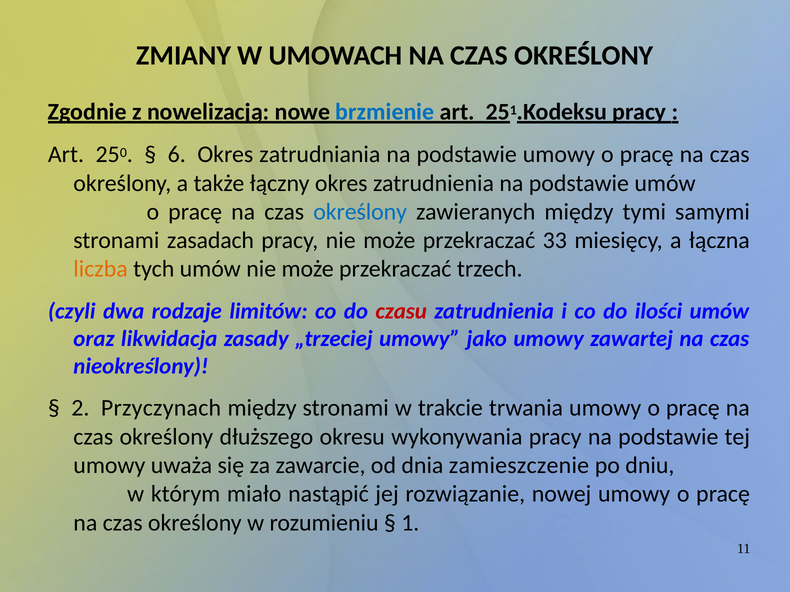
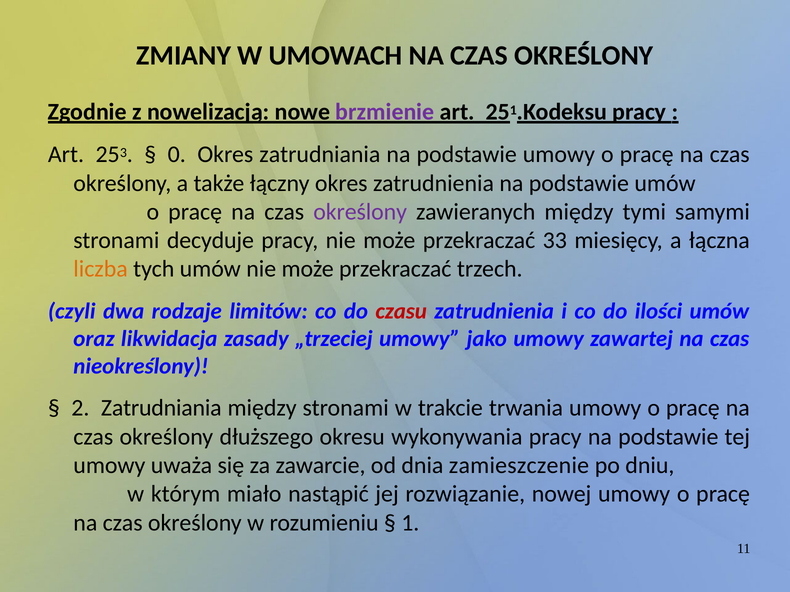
brzmienie colour: blue -> purple
0: 0 -> 3
6: 6 -> 0
określony at (360, 212) colour: blue -> purple
zasadach: zasadach -> decyduje
2 Przyczynach: Przyczynach -> Zatrudniania
